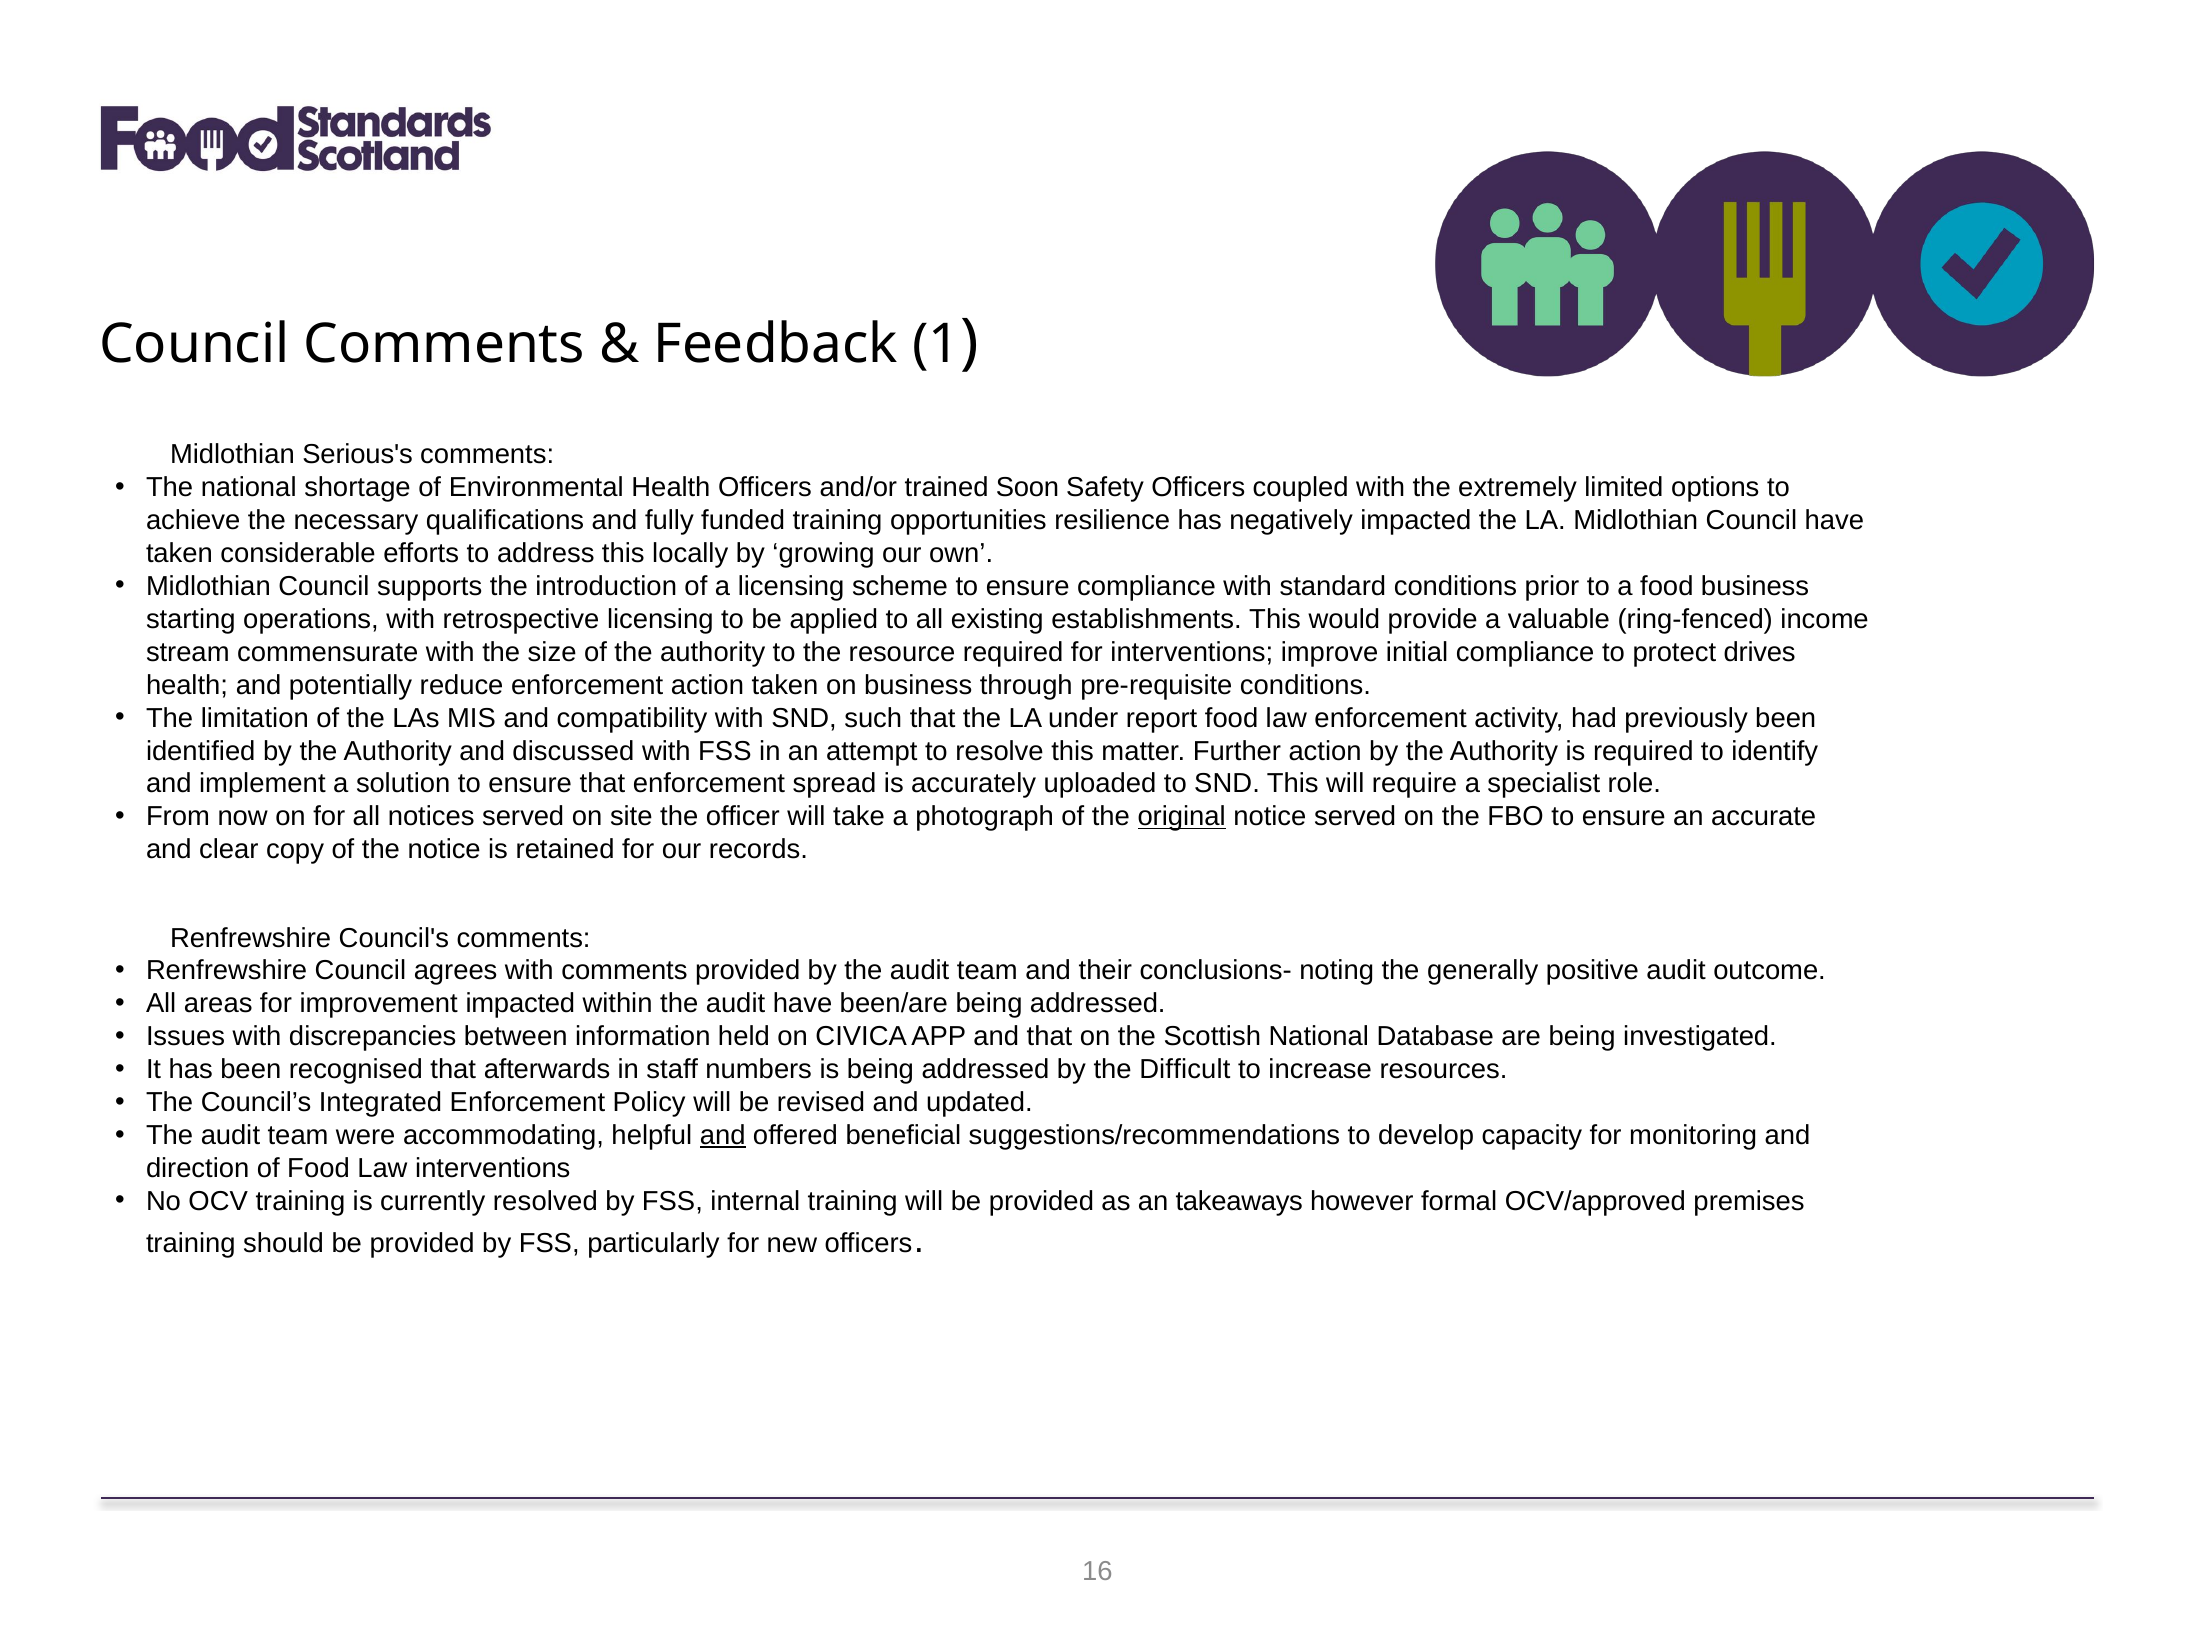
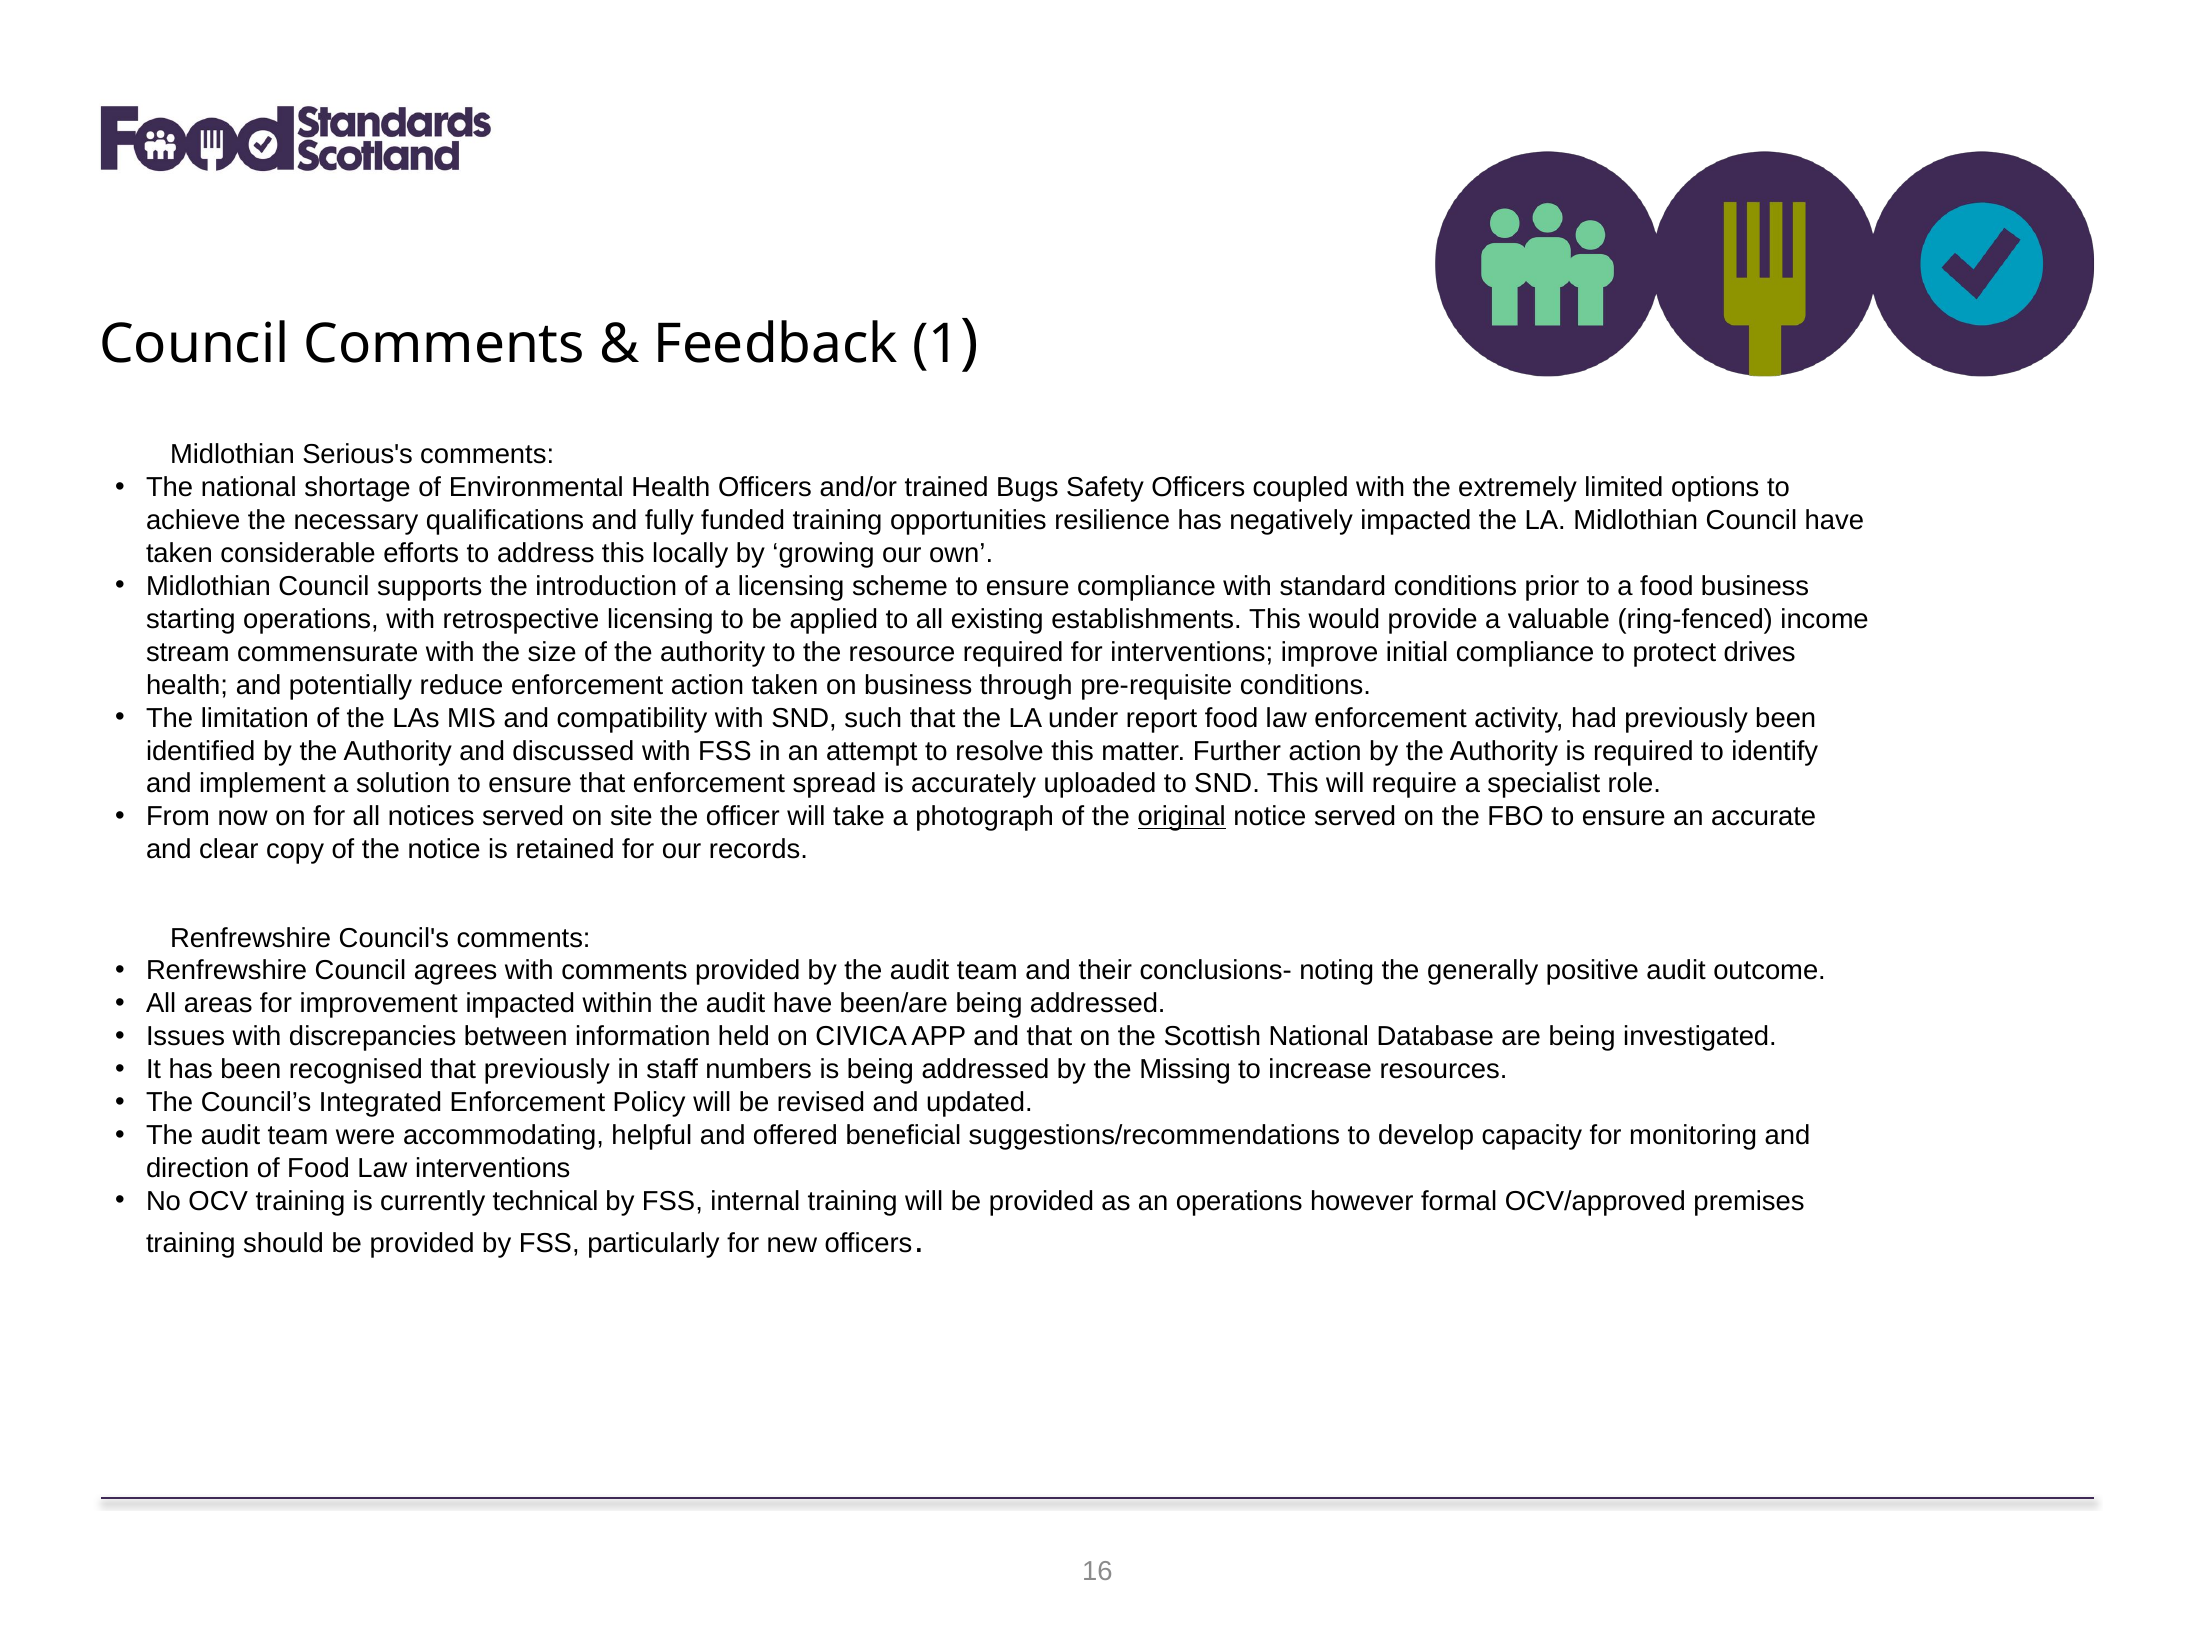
Soon: Soon -> Bugs
that afterwards: afterwards -> previously
Difficult: Difficult -> Missing
and at (723, 1136) underline: present -> none
resolved: resolved -> technical
an takeaways: takeaways -> operations
